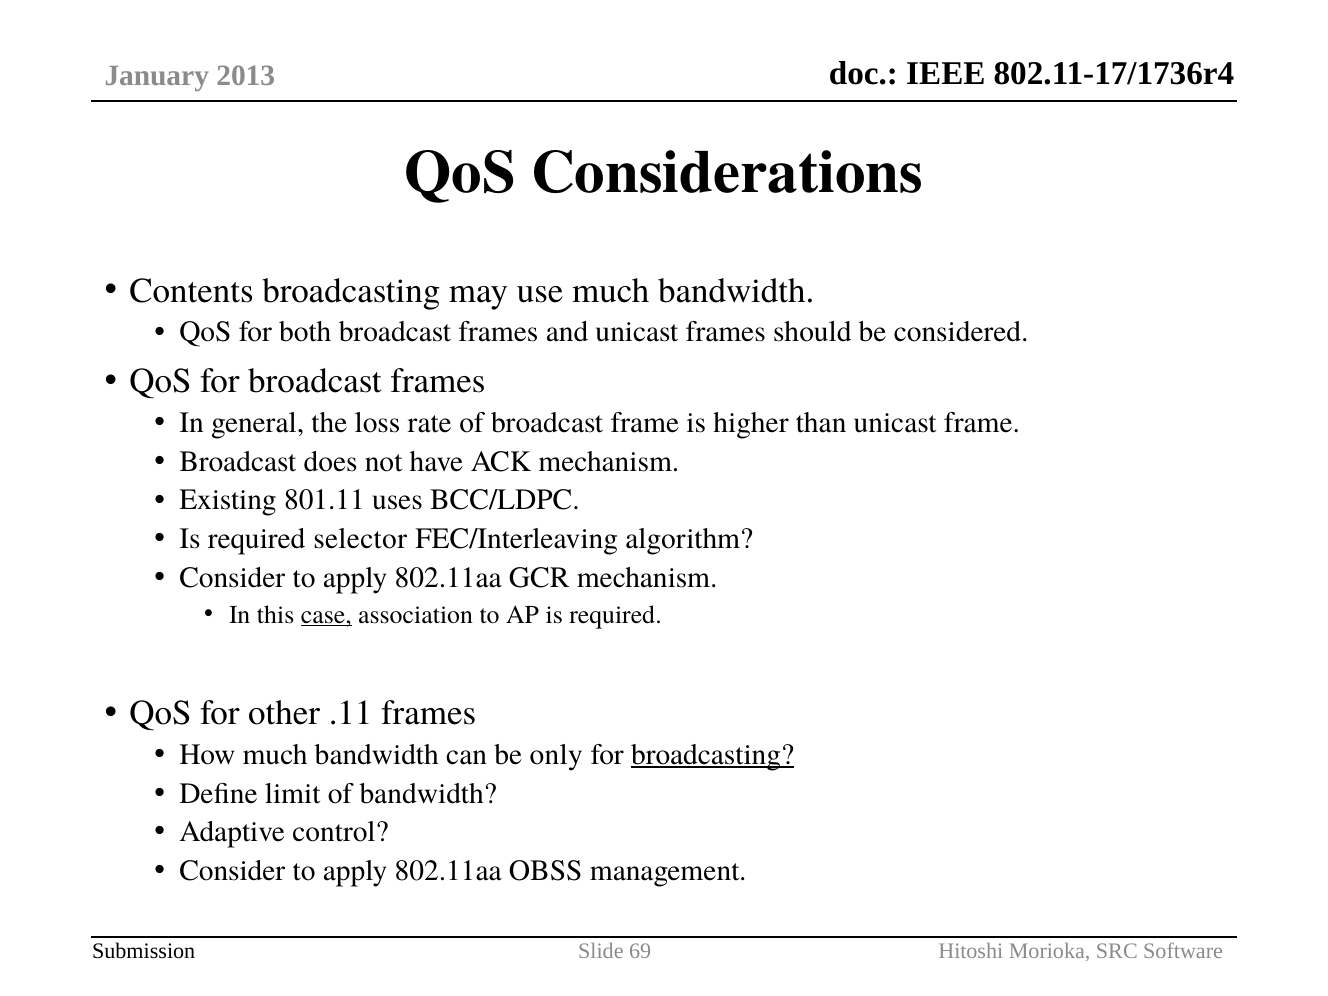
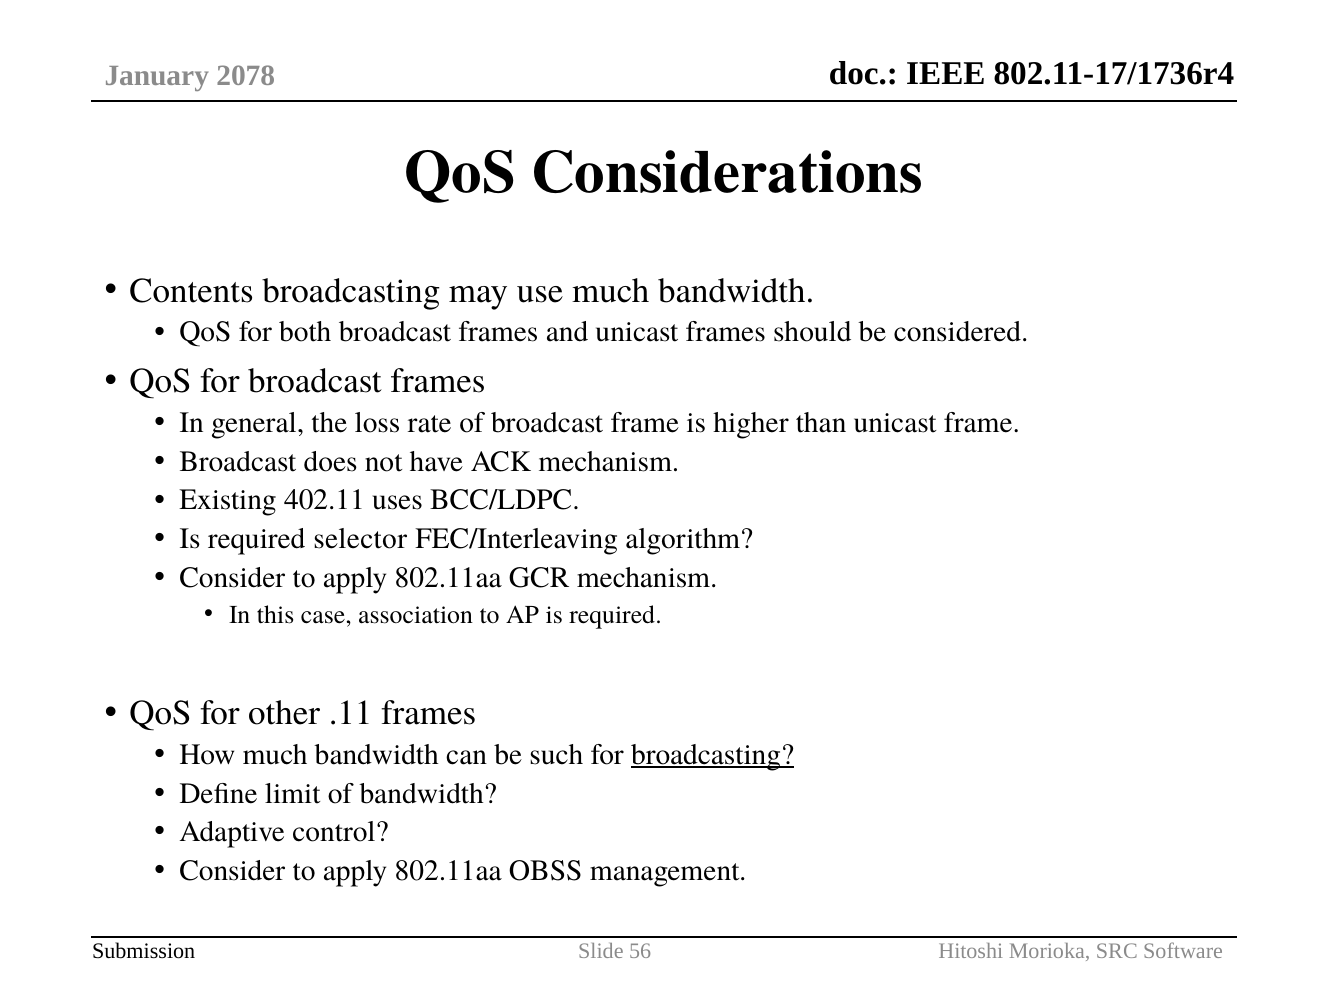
2013: 2013 -> 2078
801.11: 801.11 -> 402.11
case underline: present -> none
only: only -> such
69: 69 -> 56
